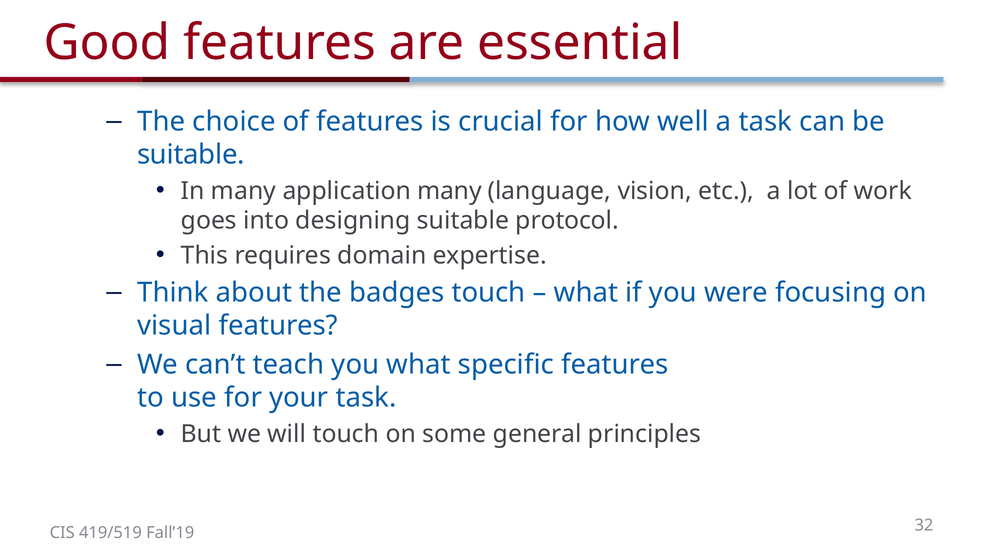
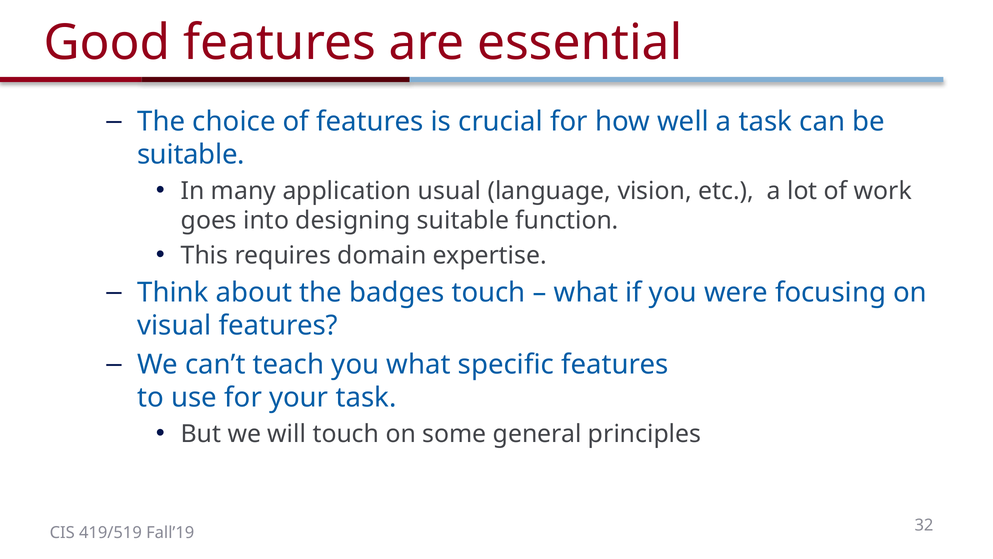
application many: many -> usual
protocol: protocol -> function
